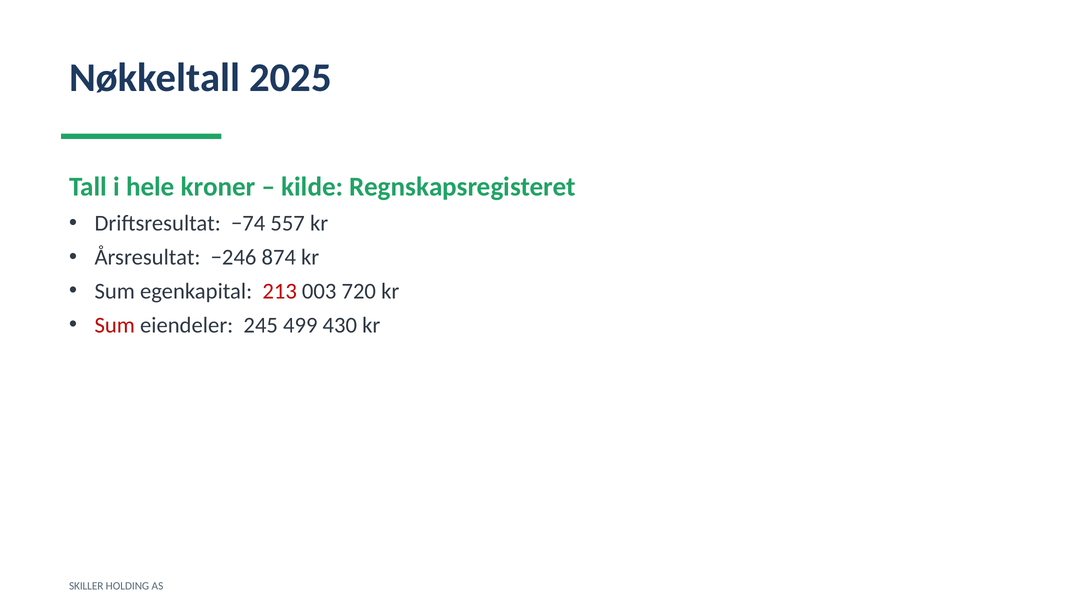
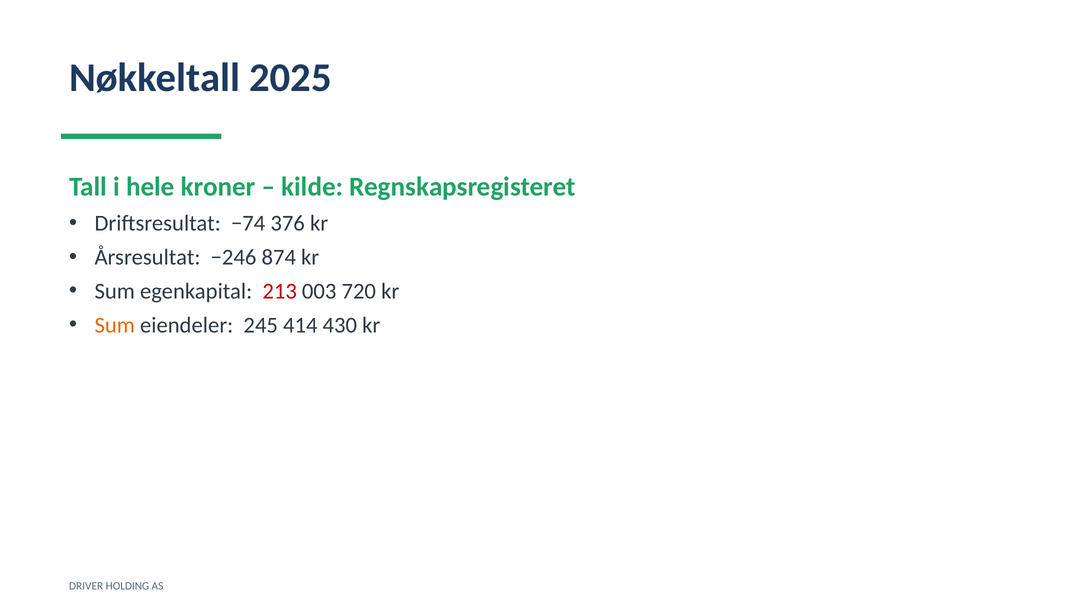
557: 557 -> 376
Sum at (115, 325) colour: red -> orange
499: 499 -> 414
SKILLER: SKILLER -> DRIVER
